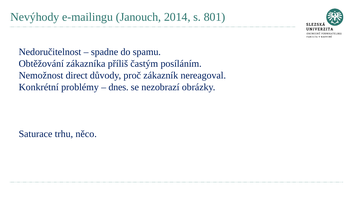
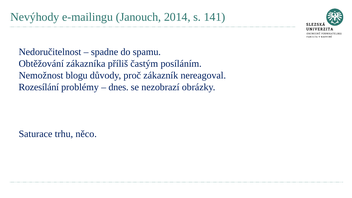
801: 801 -> 141
direct: direct -> blogu
Konkrétní: Konkrétní -> Rozesílání
